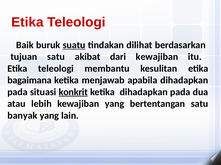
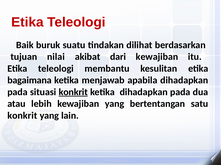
suatu underline: present -> none
tujuan satu: satu -> nilai
banyak at (22, 116): banyak -> konkrit
